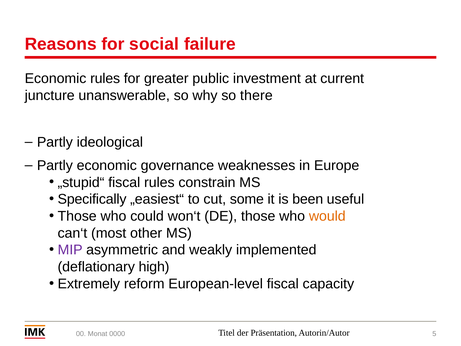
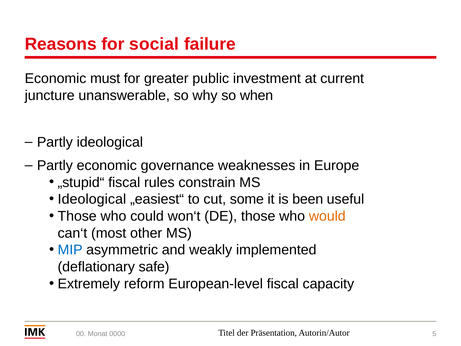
Economic rules: rules -> must
there: there -> when
Specifically at (92, 199): Specifically -> Ideological
MIP colour: purple -> blue
high: high -> safe
